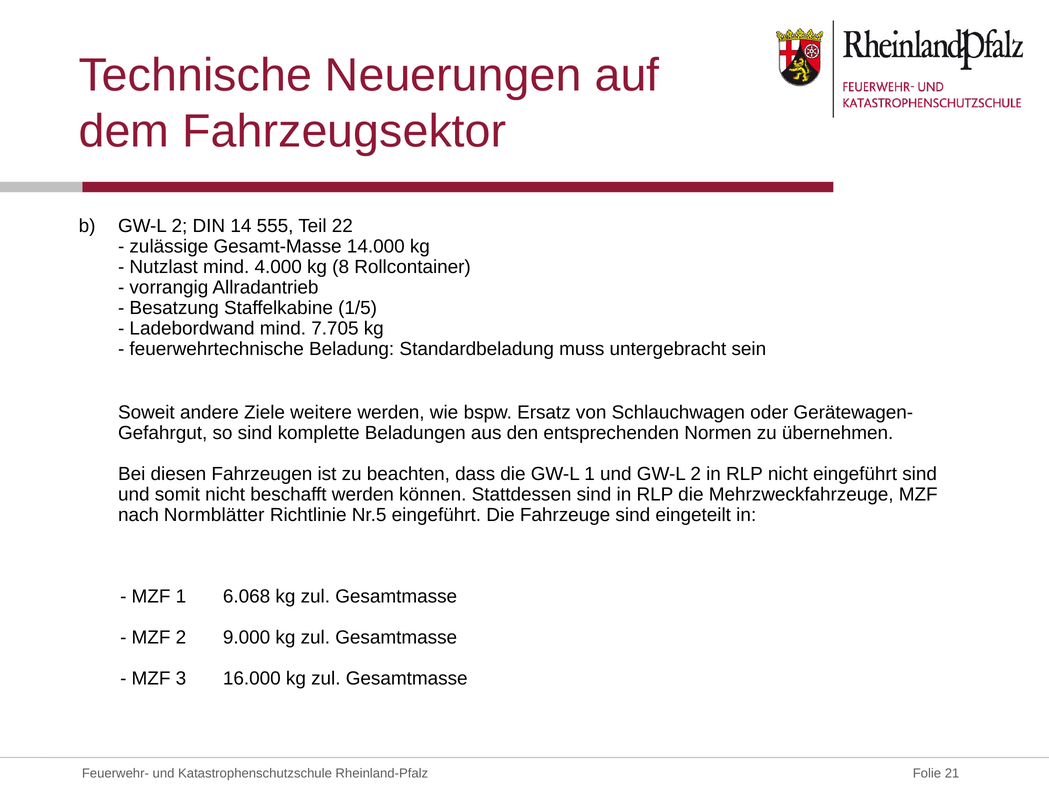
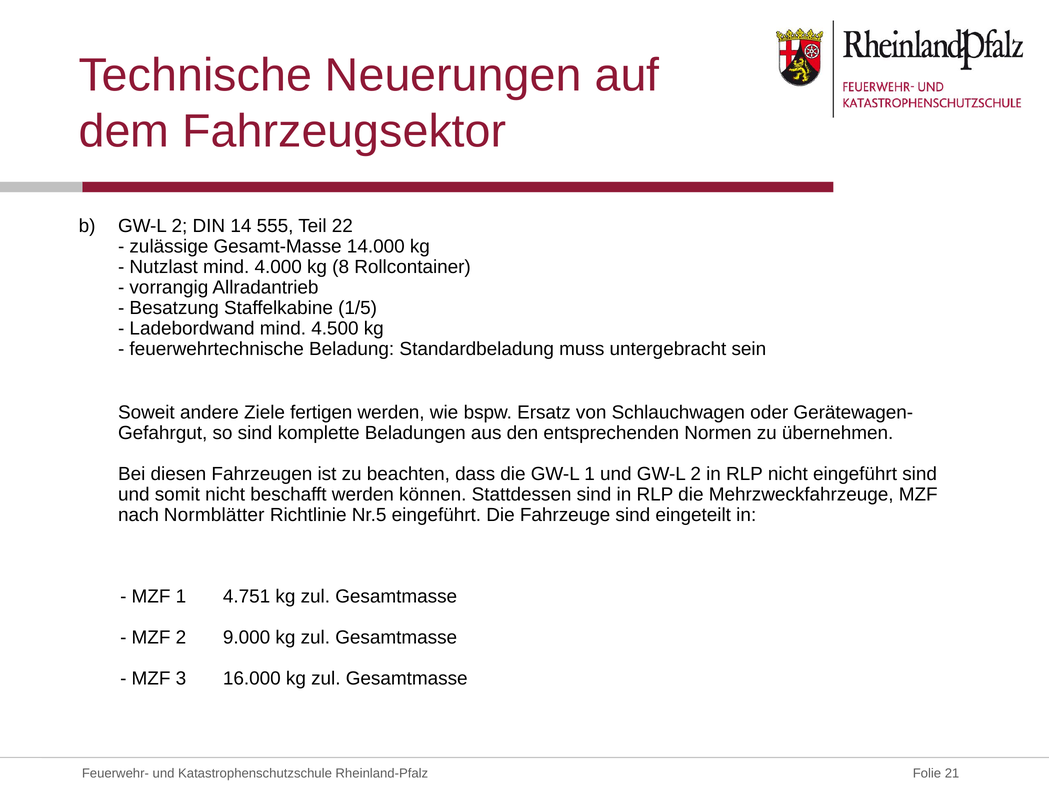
7.705: 7.705 -> 4.500
weitere: weitere -> fertigen
6.068: 6.068 -> 4.751
